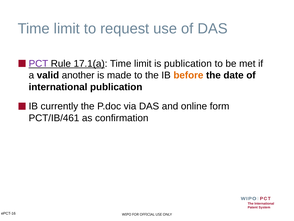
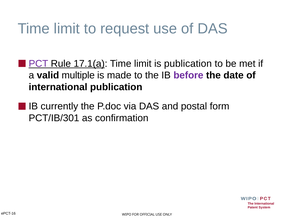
another: another -> multiple
before colour: orange -> purple
online: online -> postal
PCT/IB/461: PCT/IB/461 -> PCT/IB/301
